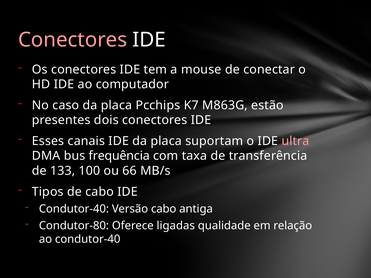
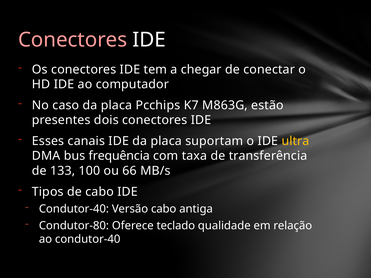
mouse: mouse -> chegar
ultra colour: pink -> yellow
ligadas: ligadas -> teclado
